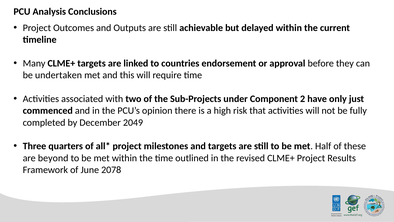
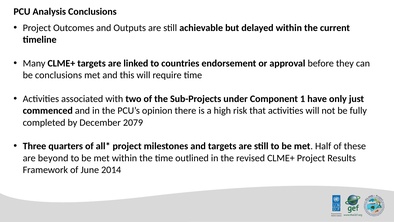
be undertaken: undertaken -> conclusions
2: 2 -> 1
2049: 2049 -> 2079
2078: 2078 -> 2014
